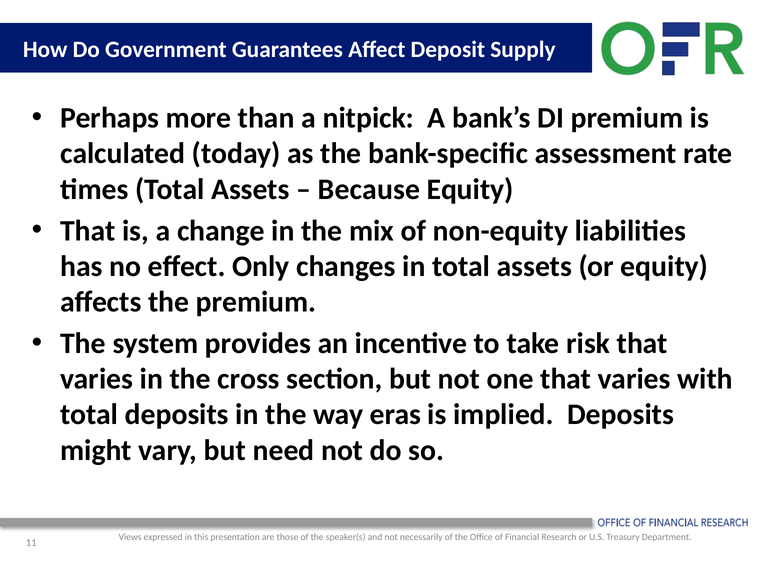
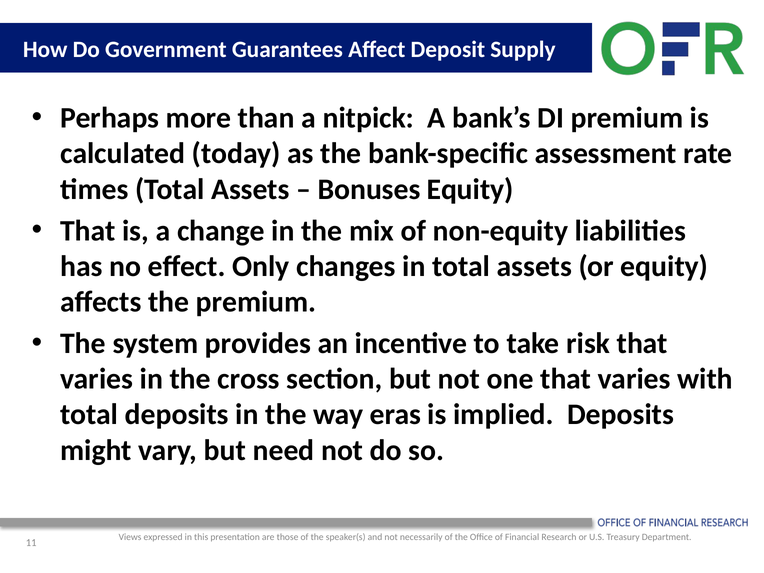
Because: Because -> Bonuses
